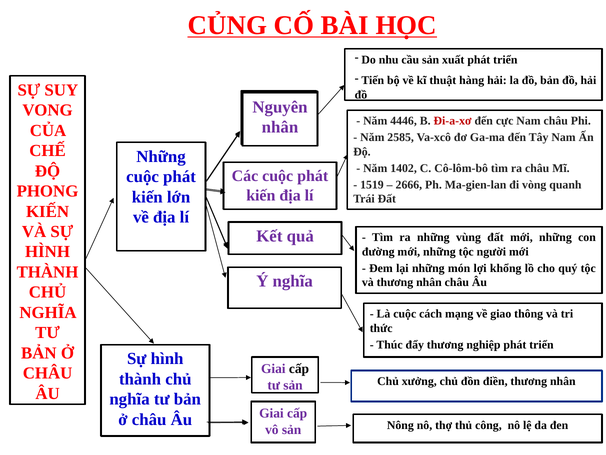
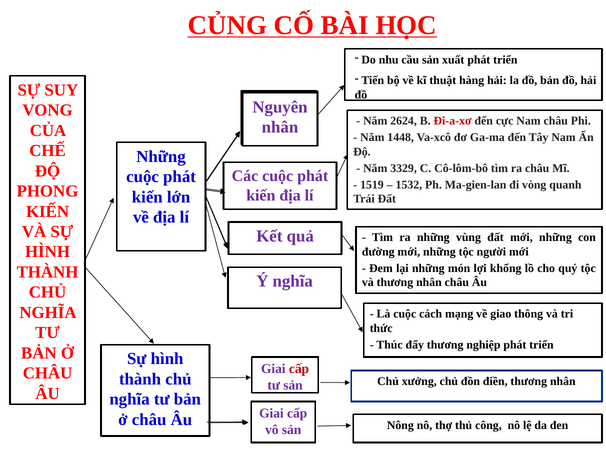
4446: 4446 -> 2624
2585: 2585 -> 1448
1402: 1402 -> 3329
2666: 2666 -> 1532
cấp at (299, 369) colour: black -> red
